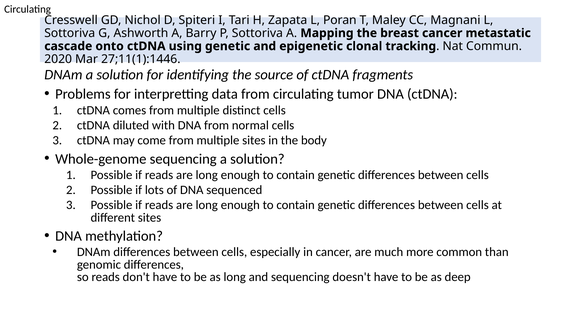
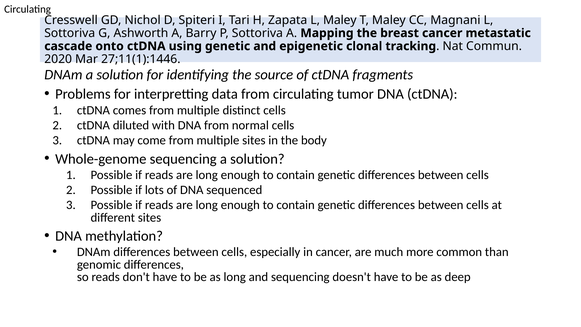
L Poran: Poran -> Maley
